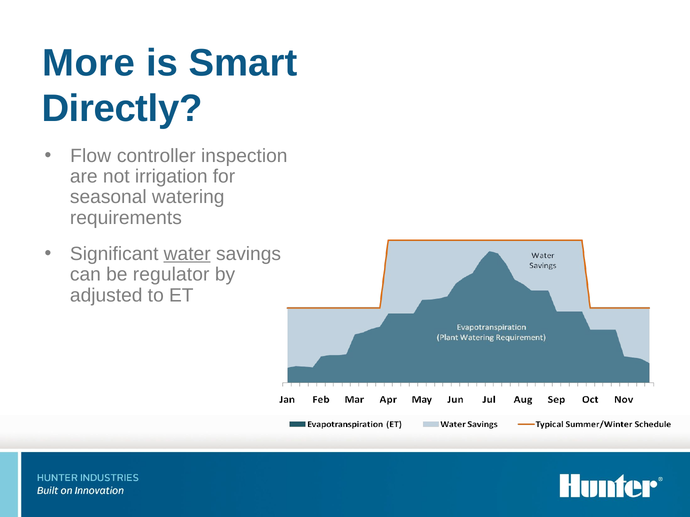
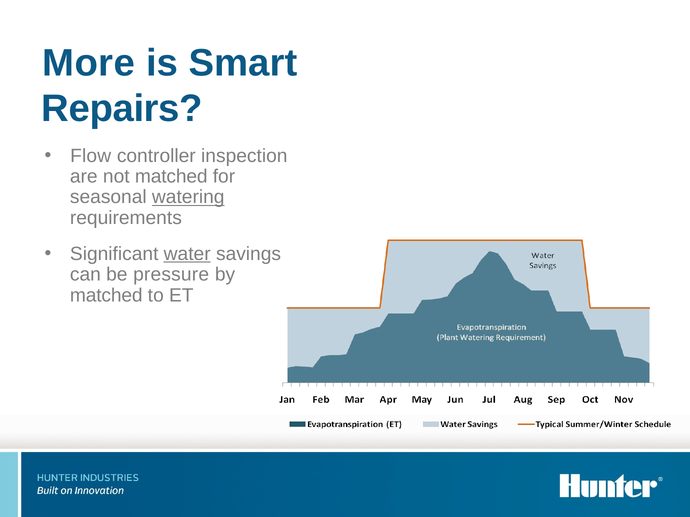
Directly: Directly -> Repairs
not irrigation: irrigation -> matched
watering underline: none -> present
regulator: regulator -> pressure
adjusted at (106, 296): adjusted -> matched
